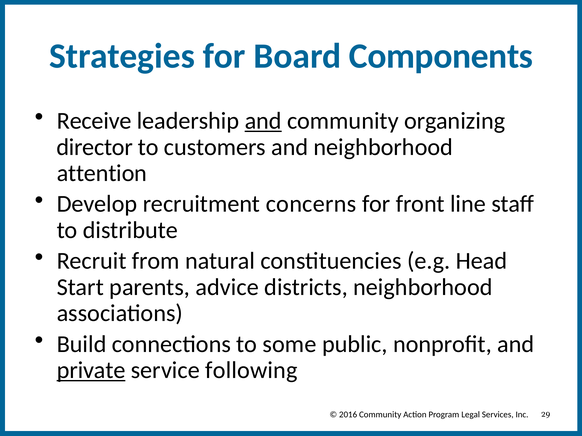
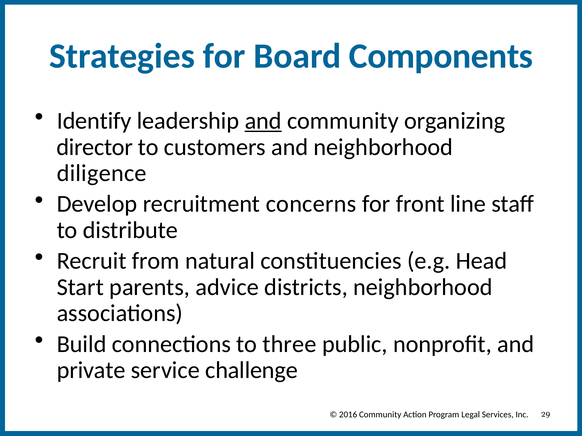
Receive: Receive -> Identify
attention: attention -> diligence
some: some -> three
private underline: present -> none
following: following -> challenge
